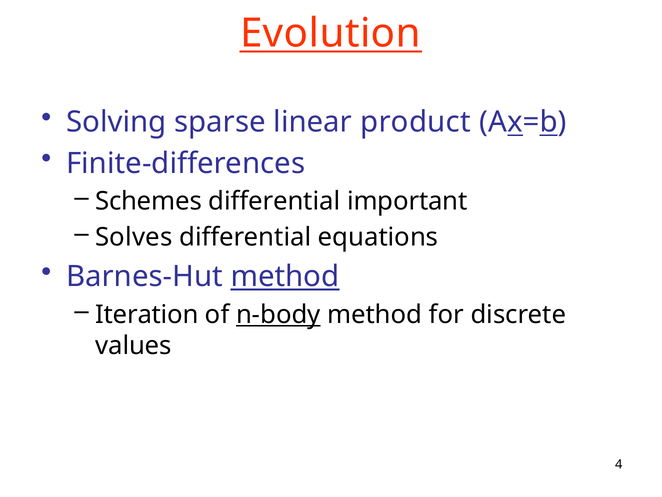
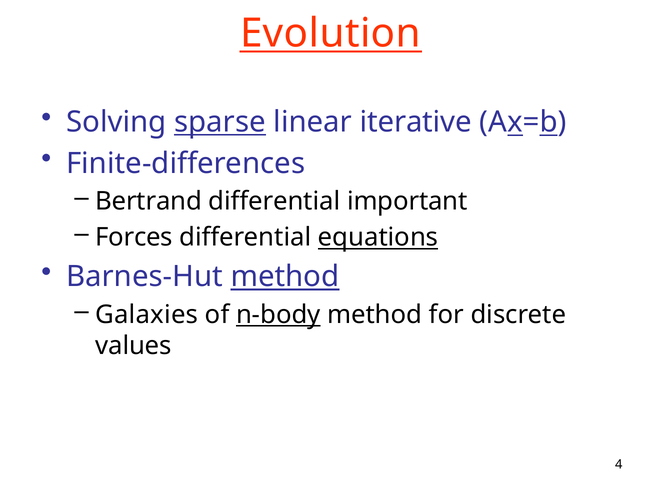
sparse underline: none -> present
product: product -> iterative
Schemes: Schemes -> Bertrand
Solves: Solves -> Forces
equations underline: none -> present
Iteration: Iteration -> Galaxies
